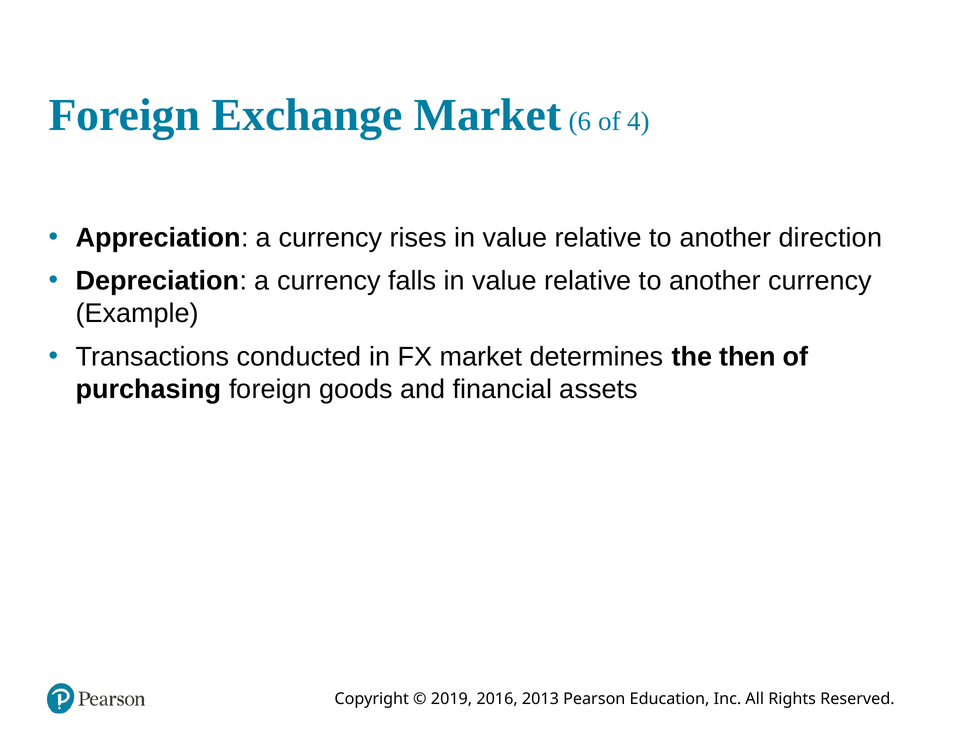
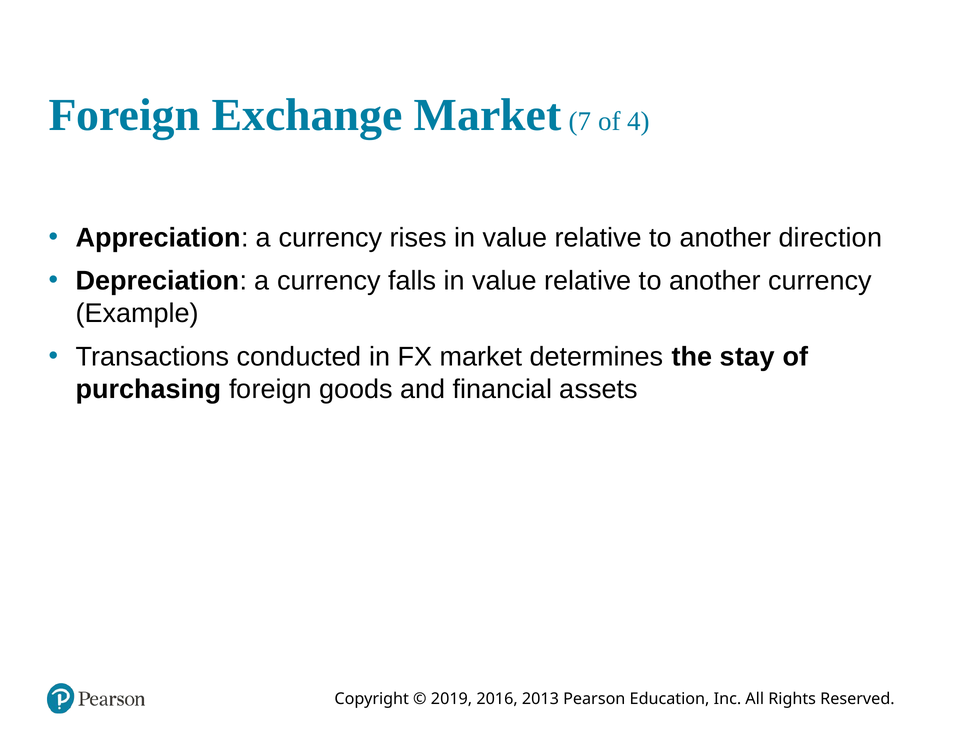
6: 6 -> 7
then: then -> stay
